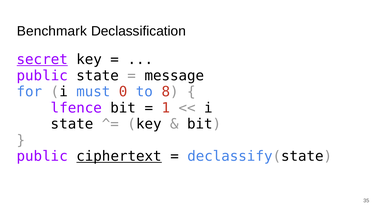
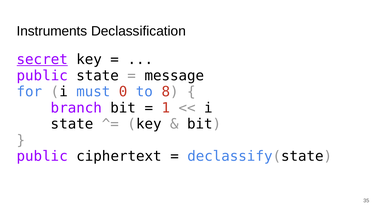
Benchmark: Benchmark -> Instruments
lfence: lfence -> branch
ciphertext underline: present -> none
